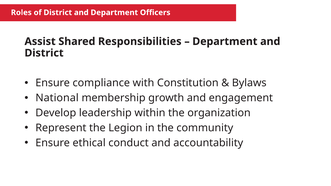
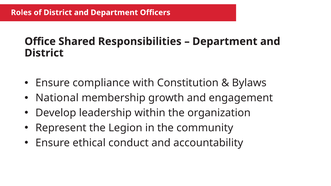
Assist: Assist -> Office
